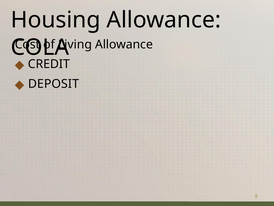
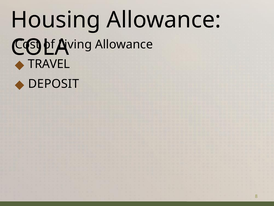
CREDIT: CREDIT -> TRAVEL
